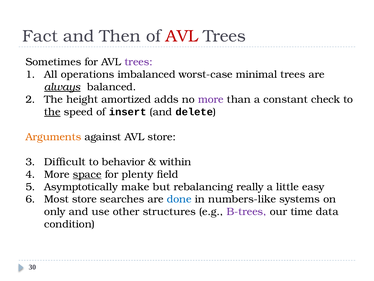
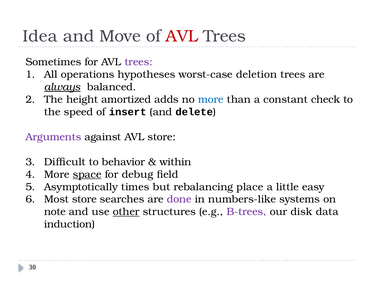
Fact: Fact -> Idea
Then: Then -> Move
imbalanced: imbalanced -> hypotheses
minimal: minimal -> deletion
more at (211, 99) colour: purple -> blue
the at (52, 112) underline: present -> none
Arguments colour: orange -> purple
plenty: plenty -> debug
make: make -> times
really: really -> place
done colour: blue -> purple
only: only -> note
other underline: none -> present
time: time -> disk
condition: condition -> induction
